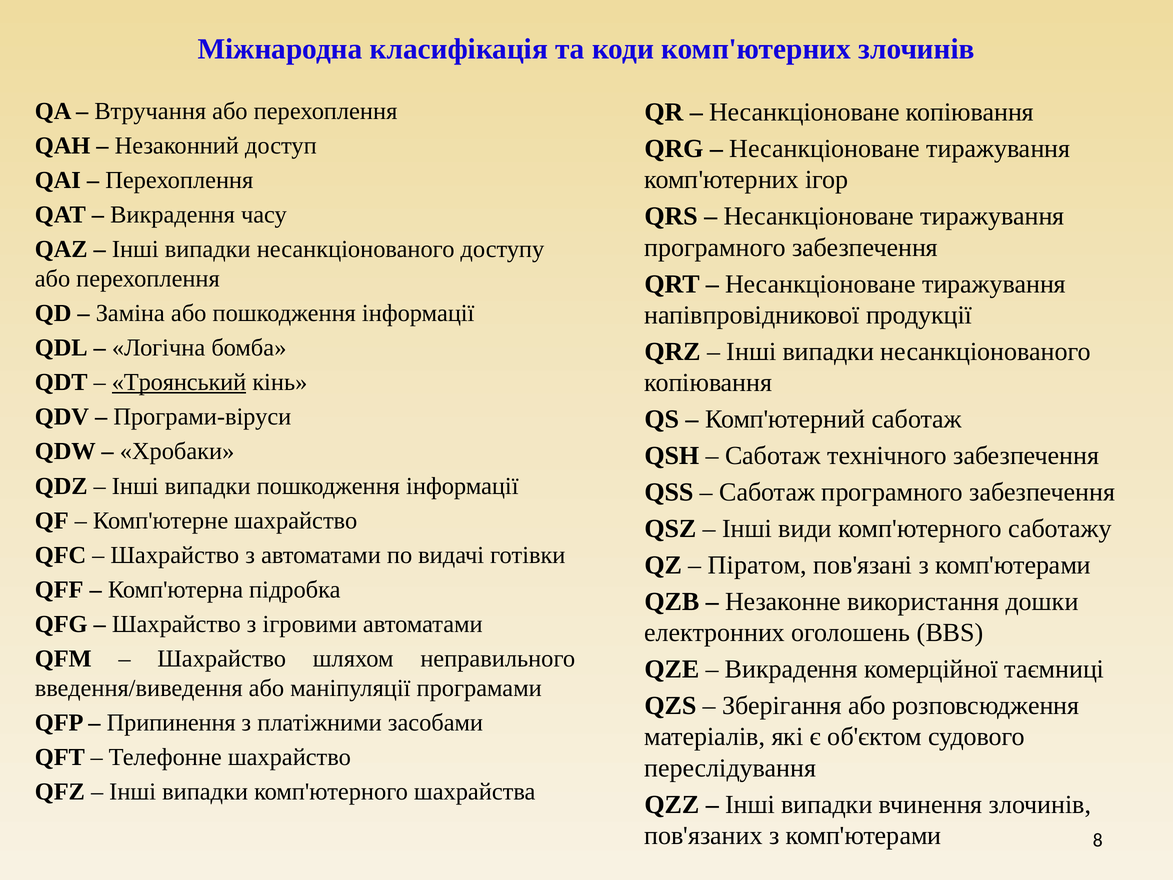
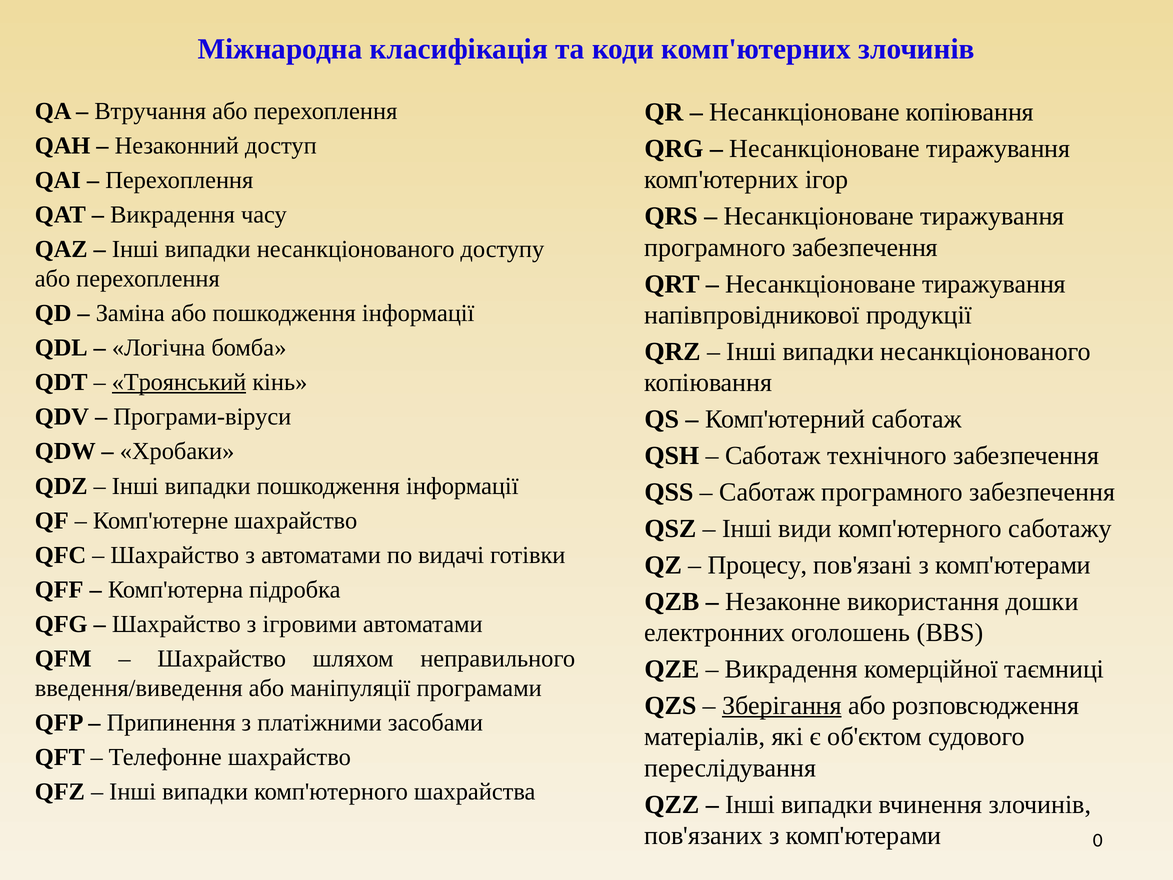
Піратом: Піратом -> Процесу
Зберігання underline: none -> present
8: 8 -> 0
